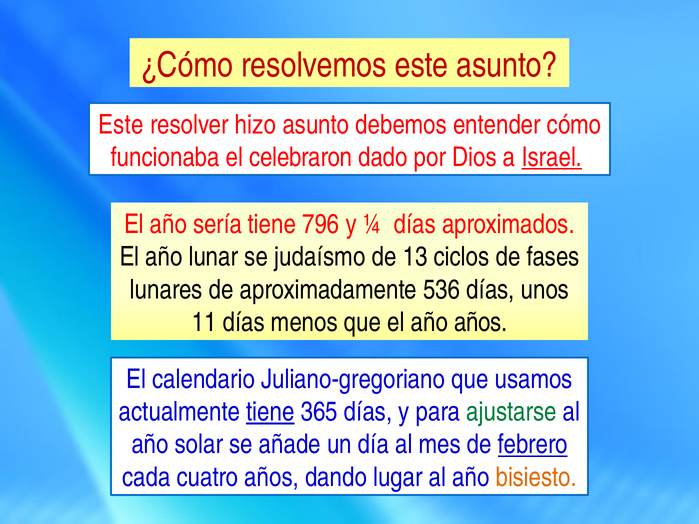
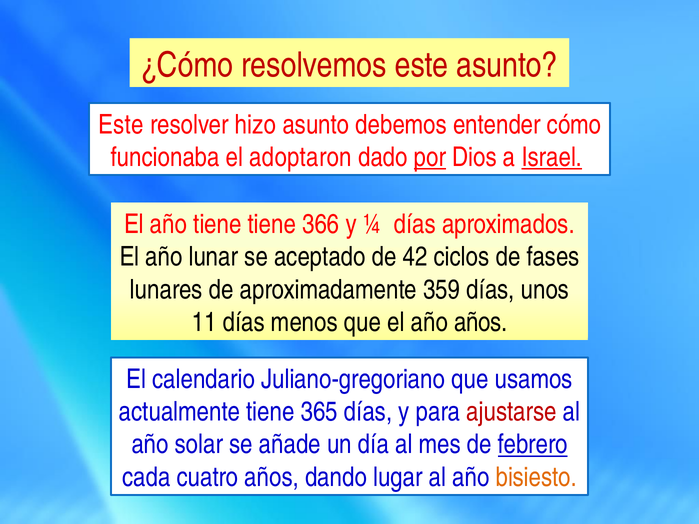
celebraron: celebraron -> adoptaron
por underline: none -> present
año sería: sería -> tiene
796: 796 -> 366
judaísmo: judaísmo -> aceptado
13: 13 -> 42
536: 536 -> 359
tiene at (270, 412) underline: present -> none
ajustarse colour: green -> red
